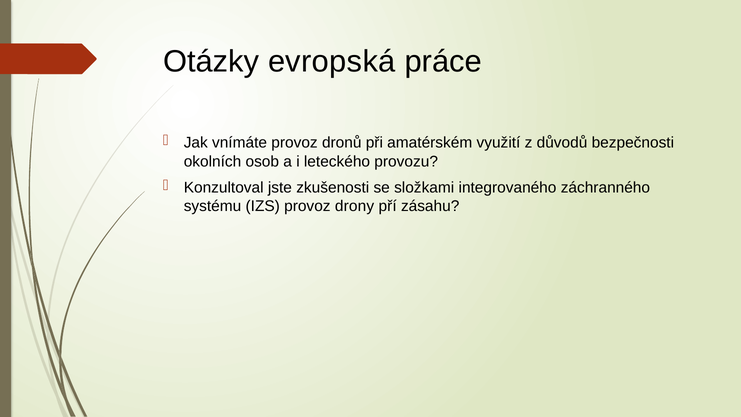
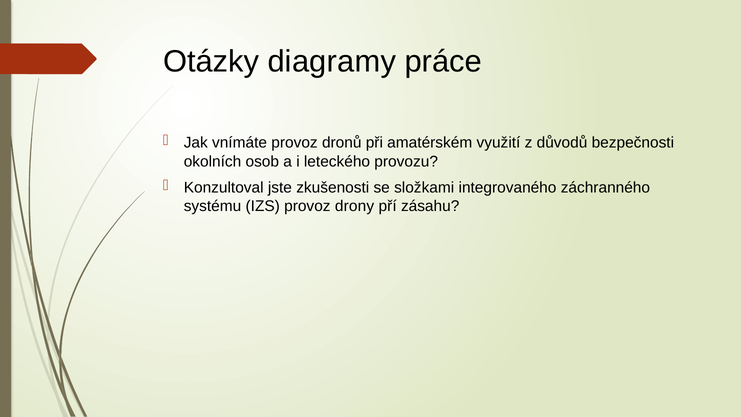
evropská: evropská -> diagramy
